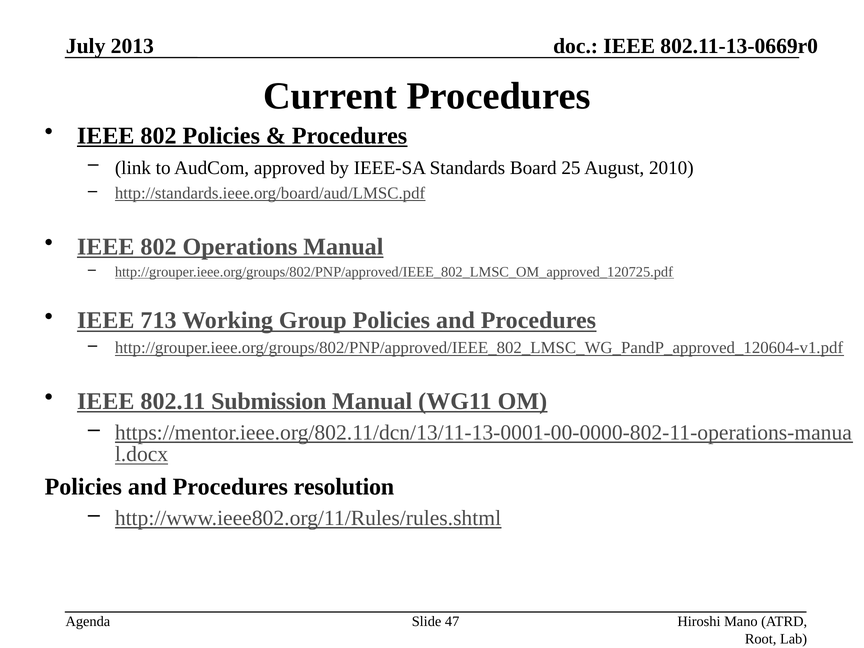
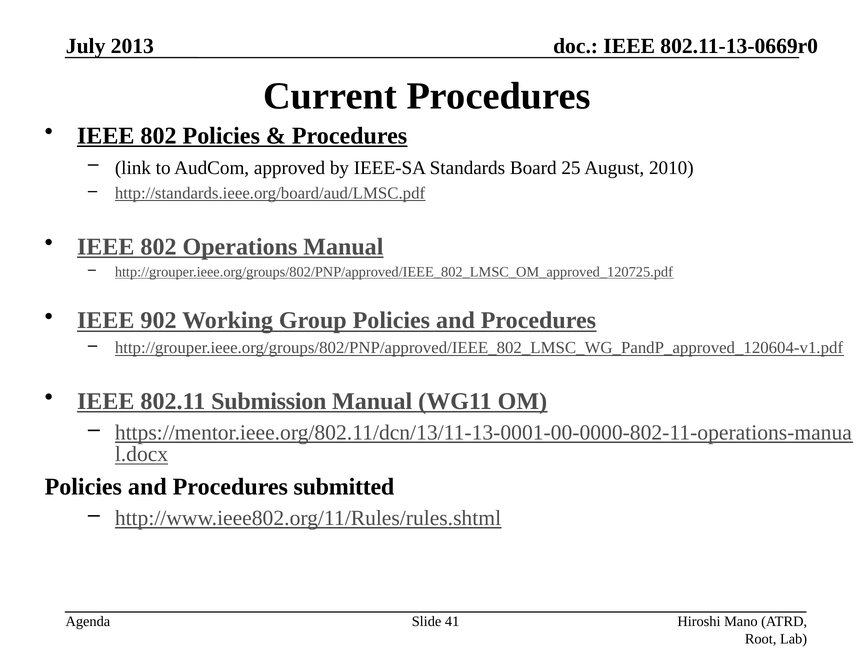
713: 713 -> 902
resolution: resolution -> submitted
47: 47 -> 41
